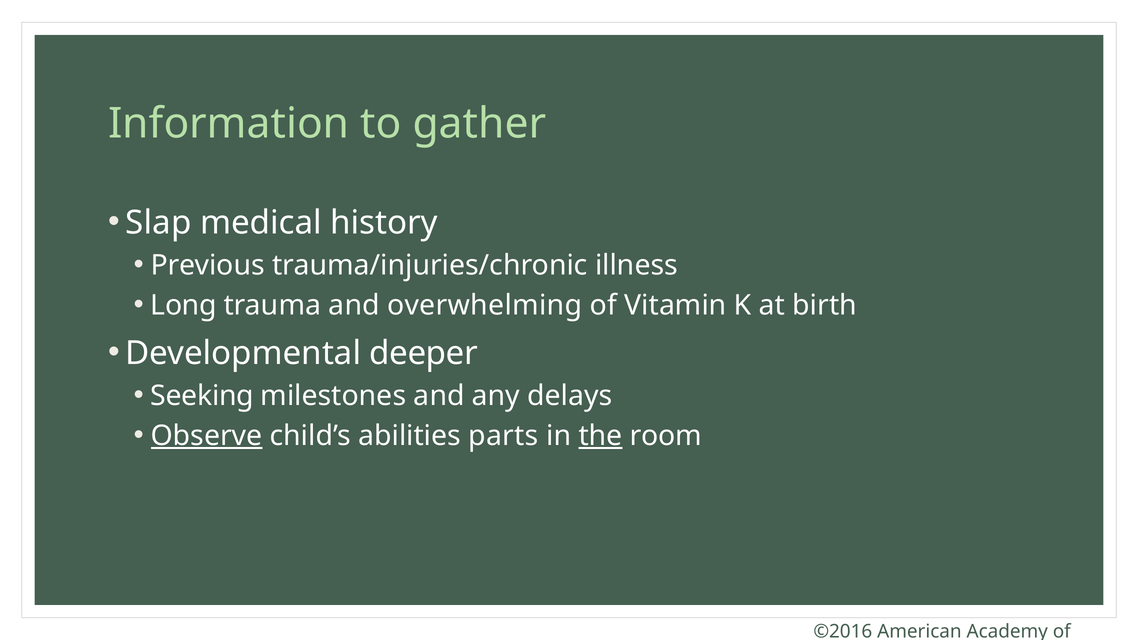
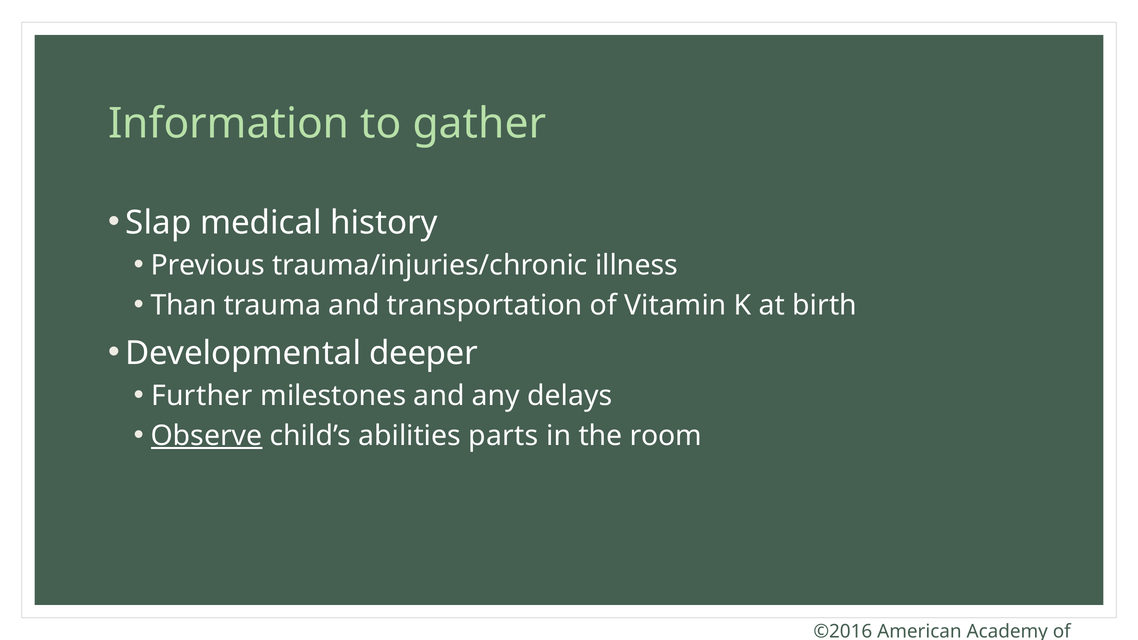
Long: Long -> Than
overwhelming: overwhelming -> transportation
Seeking: Seeking -> Further
the underline: present -> none
